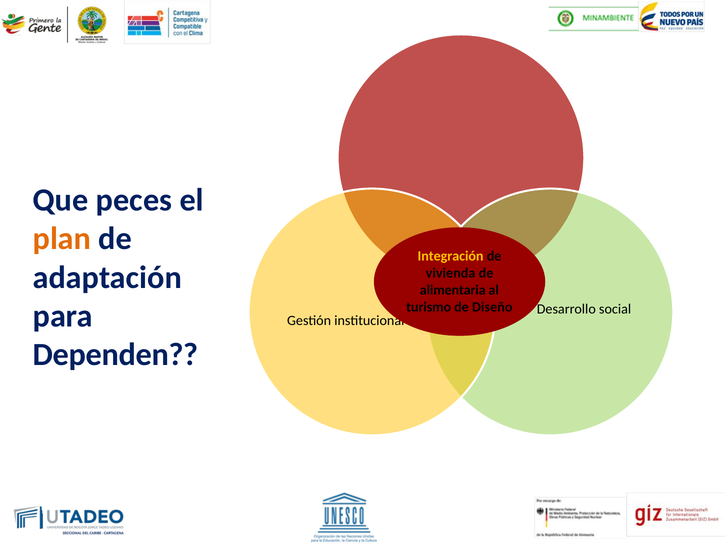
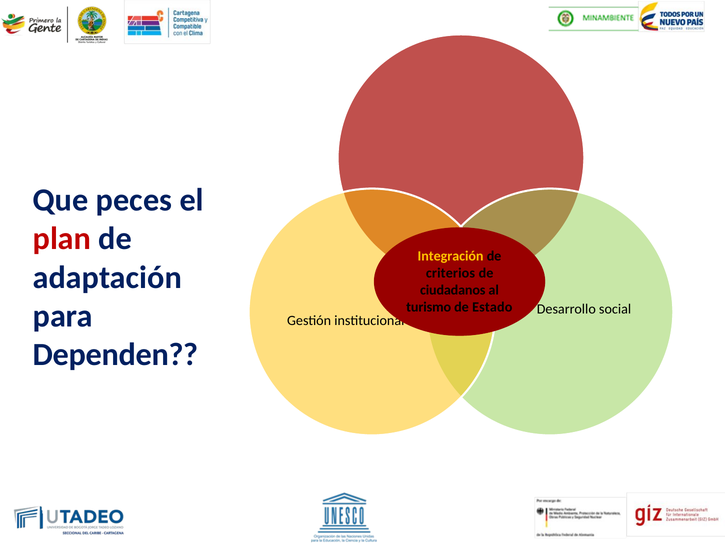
plan colour: orange -> red
vivienda: vivienda -> criterios
alimentaria: alimentaria -> ciudadanos
Diseño: Diseño -> Estado
